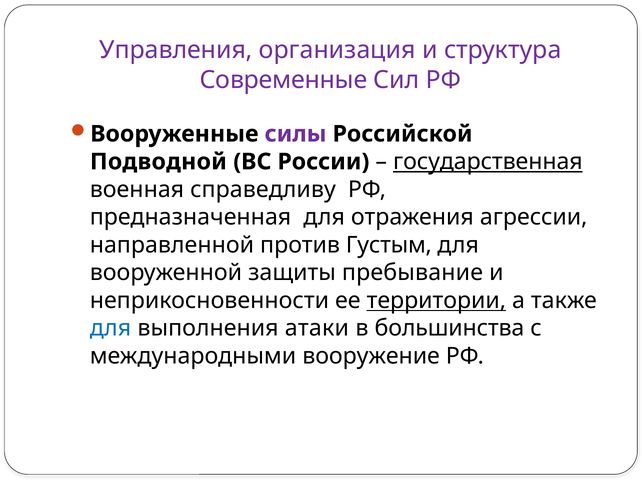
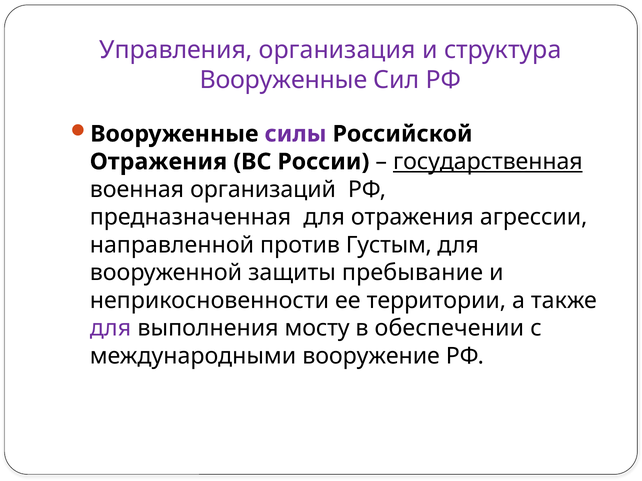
Современные at (284, 80): Современные -> Вооруженные
Подводной at (158, 162): Подводной -> Отражения
справедливу: справедливу -> организаций
территории underline: present -> none
для at (110, 329) colour: blue -> purple
атаки: атаки -> мосту
большинства: большинства -> обеспечении
